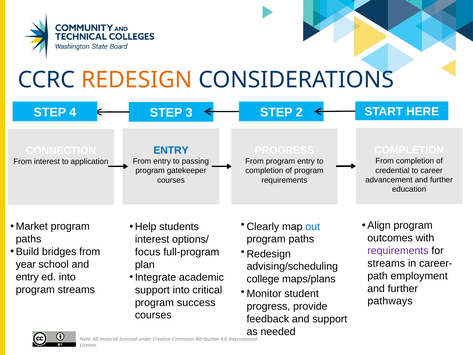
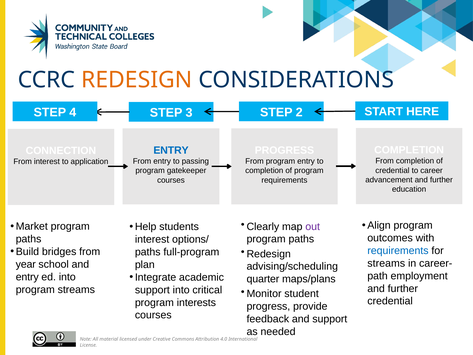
out colour: blue -> purple
requirements at (398, 251) colour: purple -> blue
focus at (148, 252): focus -> paths
college: college -> quarter
pathways at (390, 301): pathways -> credential
success: success -> interests
